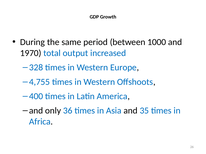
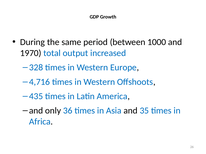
4,755: 4,755 -> 4,716
400: 400 -> 435
